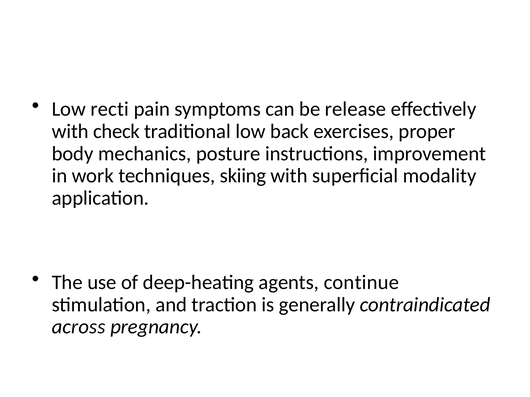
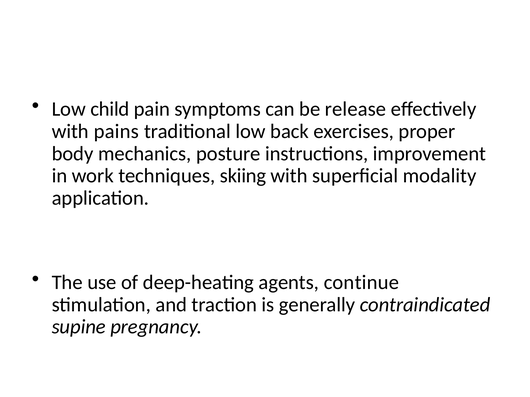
recti: recti -> child
check: check -> pains
across: across -> supine
